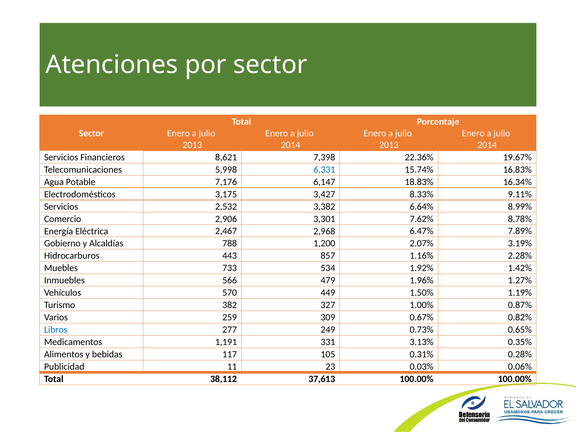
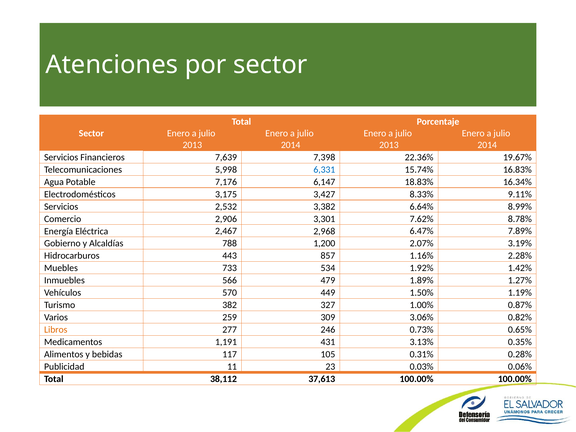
8,621: 8,621 -> 7,639
1.96%: 1.96% -> 1.89%
0.67%: 0.67% -> 3.06%
Libros colour: blue -> orange
249: 249 -> 246
331: 331 -> 431
